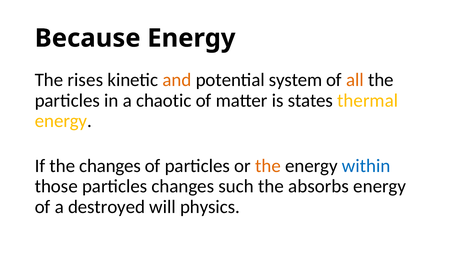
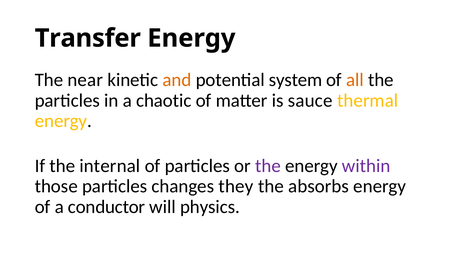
Because: Because -> Transfer
rises: rises -> near
states: states -> sauce
the changes: changes -> internal
the at (268, 166) colour: orange -> purple
within colour: blue -> purple
such: such -> they
destroyed: destroyed -> conductor
